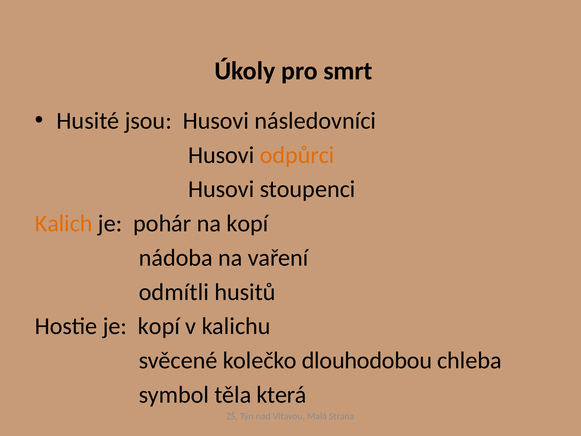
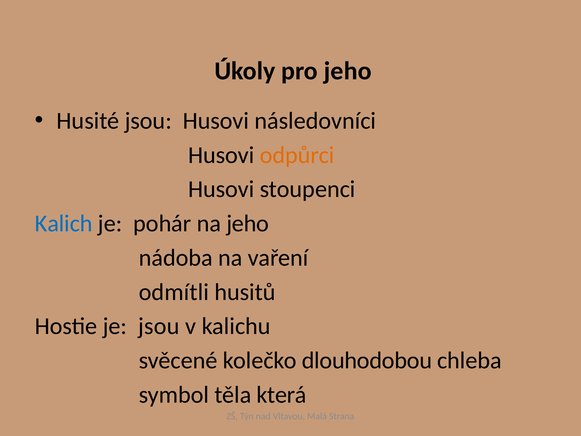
pro smrt: smrt -> jeho
Kalich colour: orange -> blue
na kopí: kopí -> jeho
je kopí: kopí -> jsou
